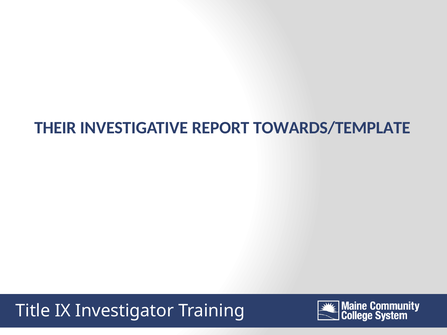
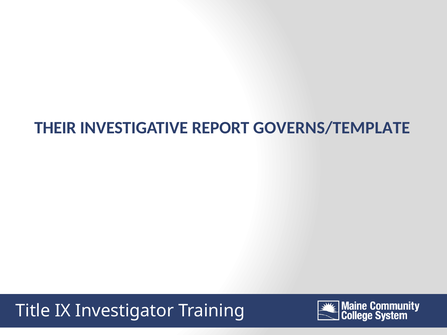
TOWARDS/TEMPLATE: TOWARDS/TEMPLATE -> GOVERNS/TEMPLATE
